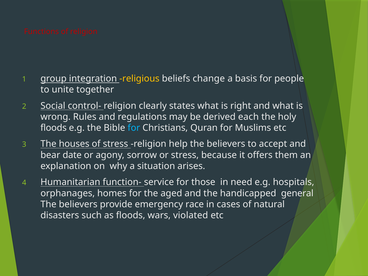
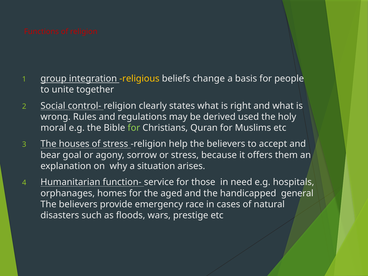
each: each -> used
floods at (54, 128): floods -> moral
for at (134, 128) colour: light blue -> light green
date: date -> goal
violated: violated -> prestige
